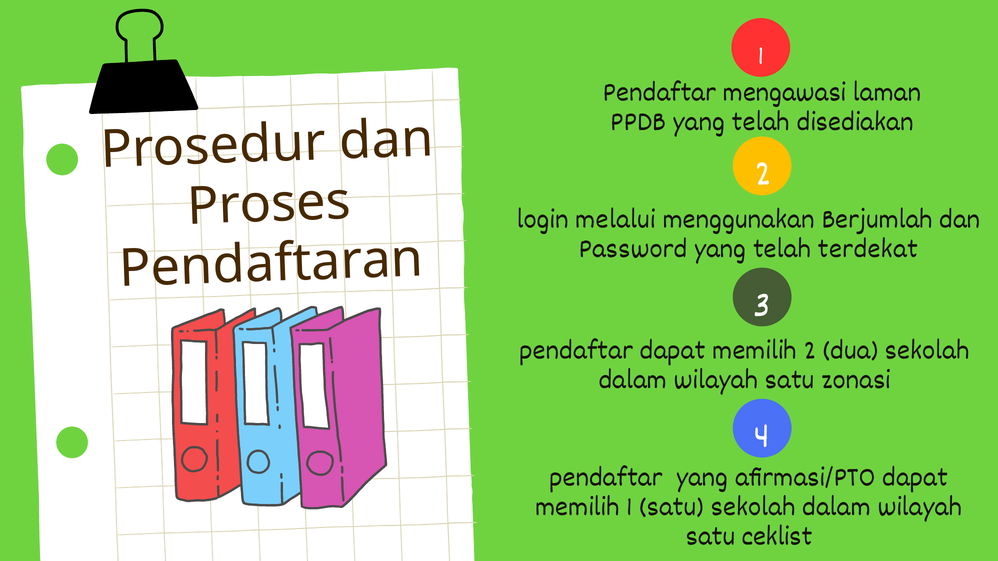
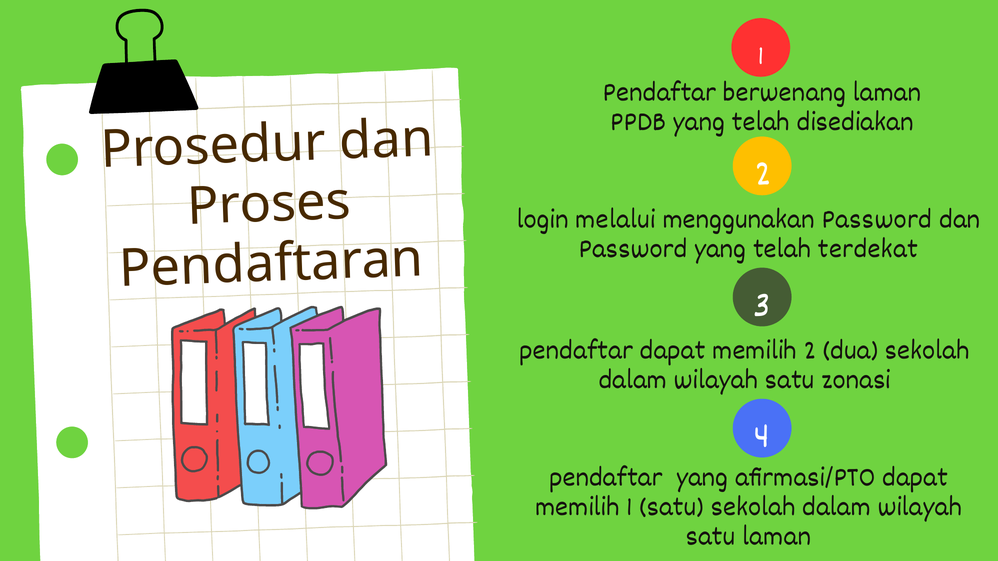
mengawasi: mengawasi -> berwenang
menggunakan Berjumlah: Berjumlah -> Password
satu ceklist: ceklist -> laman
